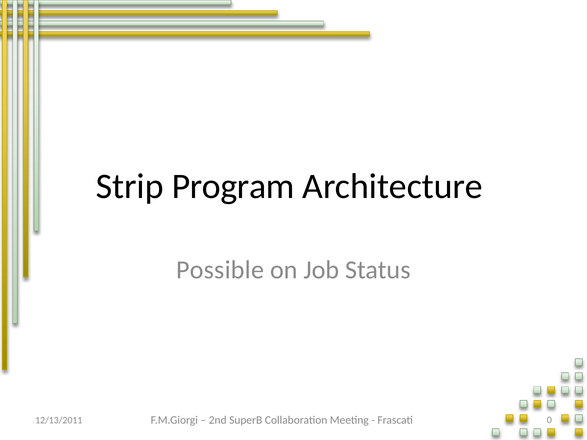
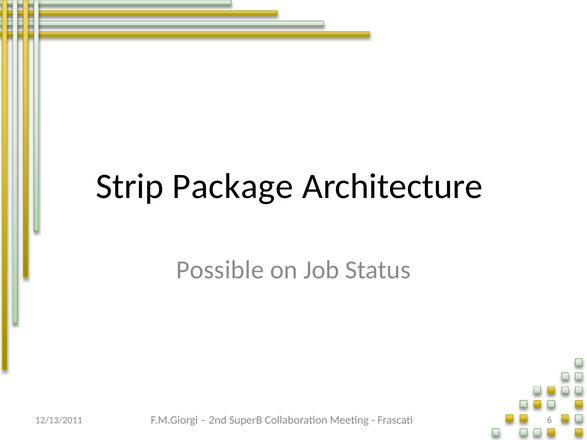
Program: Program -> Package
0: 0 -> 6
